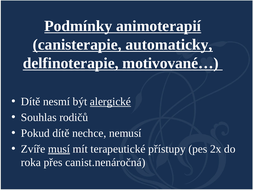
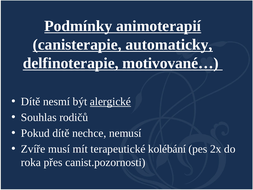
musí underline: present -> none
přístupy: přístupy -> kolébání
canist.nenáročná: canist.nenáročná -> canist.pozornosti
